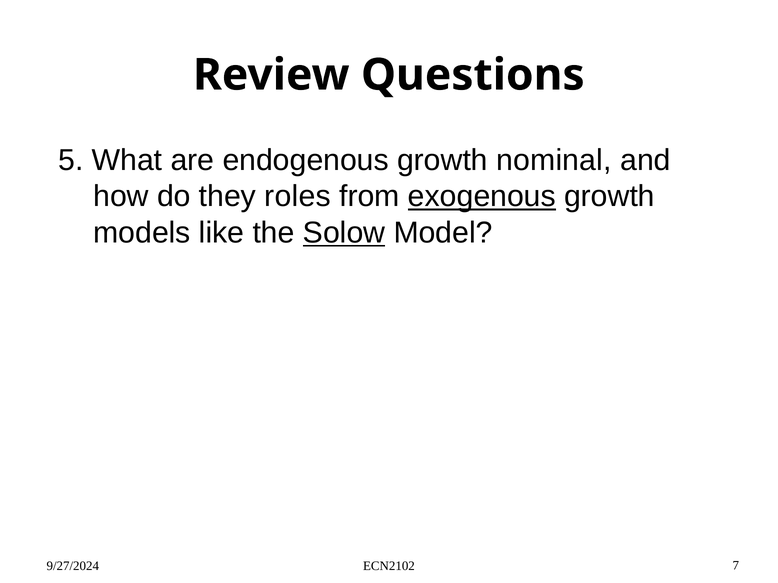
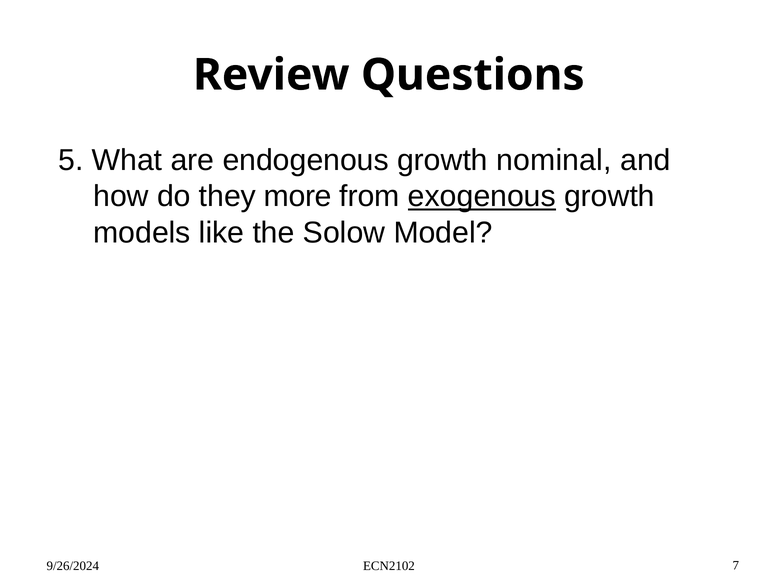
roles: roles -> more
Solow underline: present -> none
9/27/2024: 9/27/2024 -> 9/26/2024
